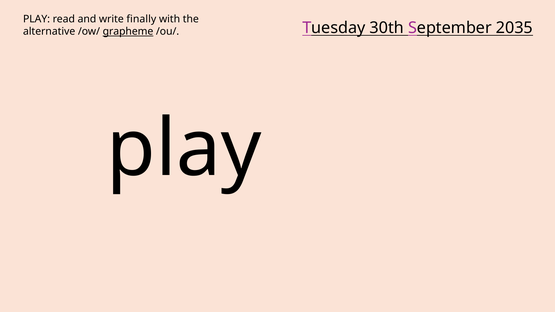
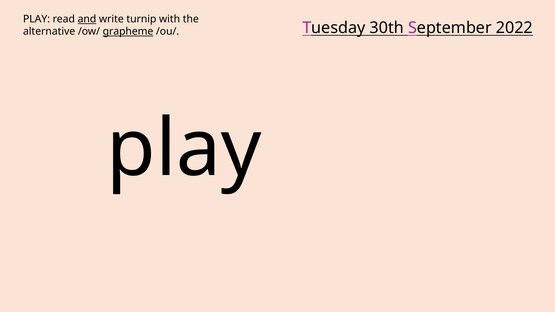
and underline: none -> present
finally: finally -> turnip
2035: 2035 -> 2022
